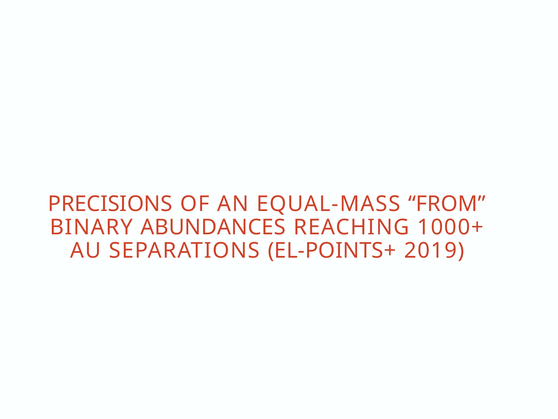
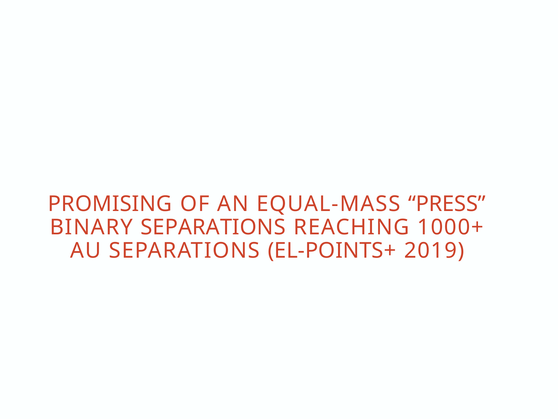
PRECISIONS: PRECISIONS -> PROMISING
FROM: FROM -> PRESS
BINARY ABUNDANCES: ABUNDANCES -> SEPARATIONS
